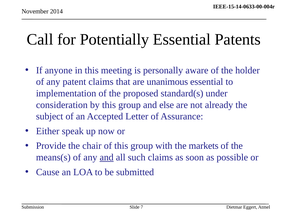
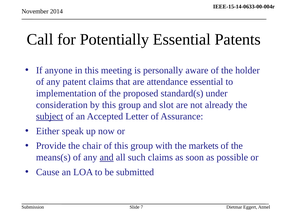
unanimous: unanimous -> attendance
else: else -> slot
subject underline: none -> present
